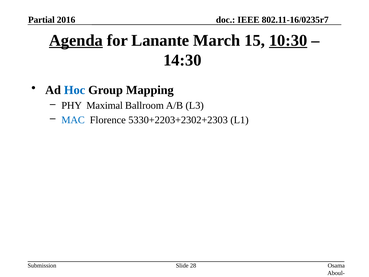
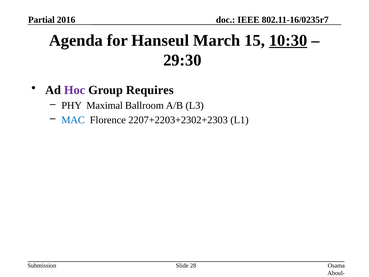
Agenda underline: present -> none
Lanante: Lanante -> Hanseul
14:30: 14:30 -> 29:30
Hoc colour: blue -> purple
Mapping: Mapping -> Requires
5330+2203+2302+2303: 5330+2203+2302+2303 -> 2207+2203+2302+2303
